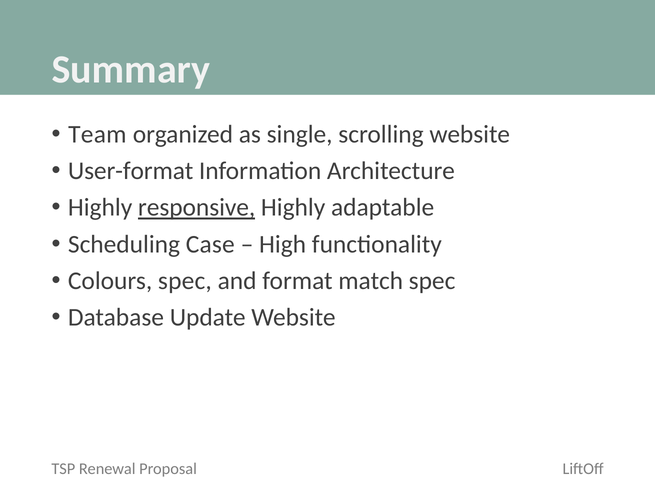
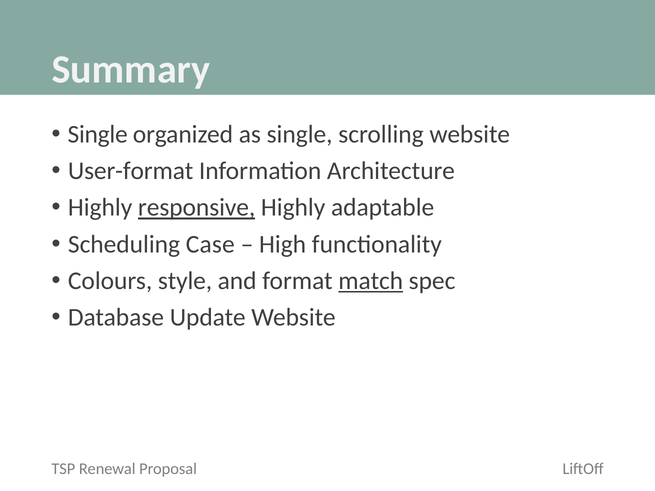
Team at (97, 134): Team -> Single
Colours spec: spec -> style
match underline: none -> present
